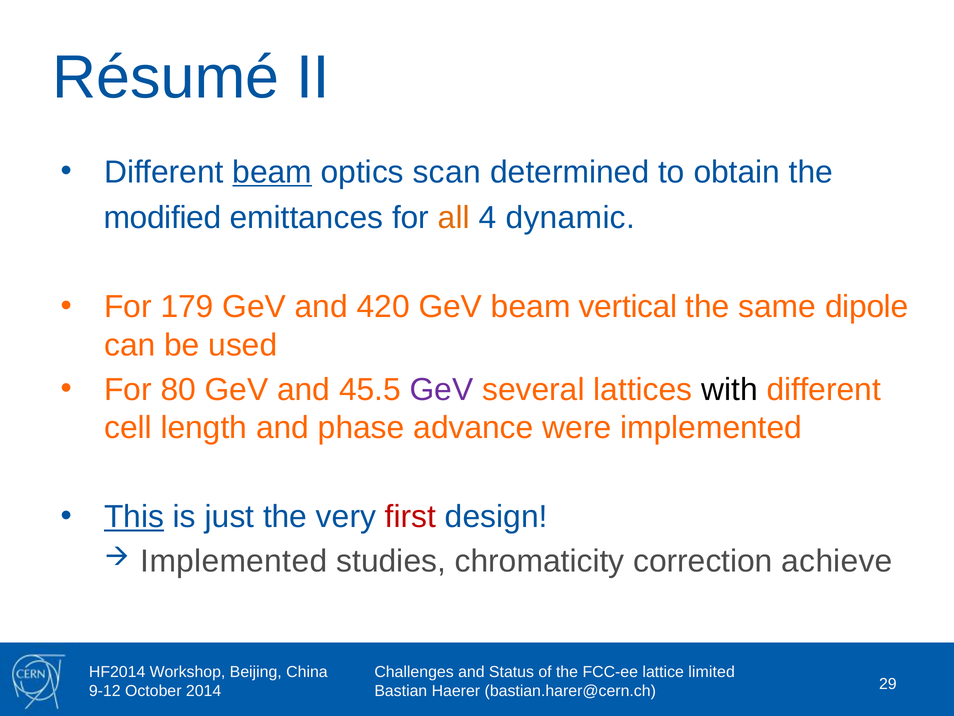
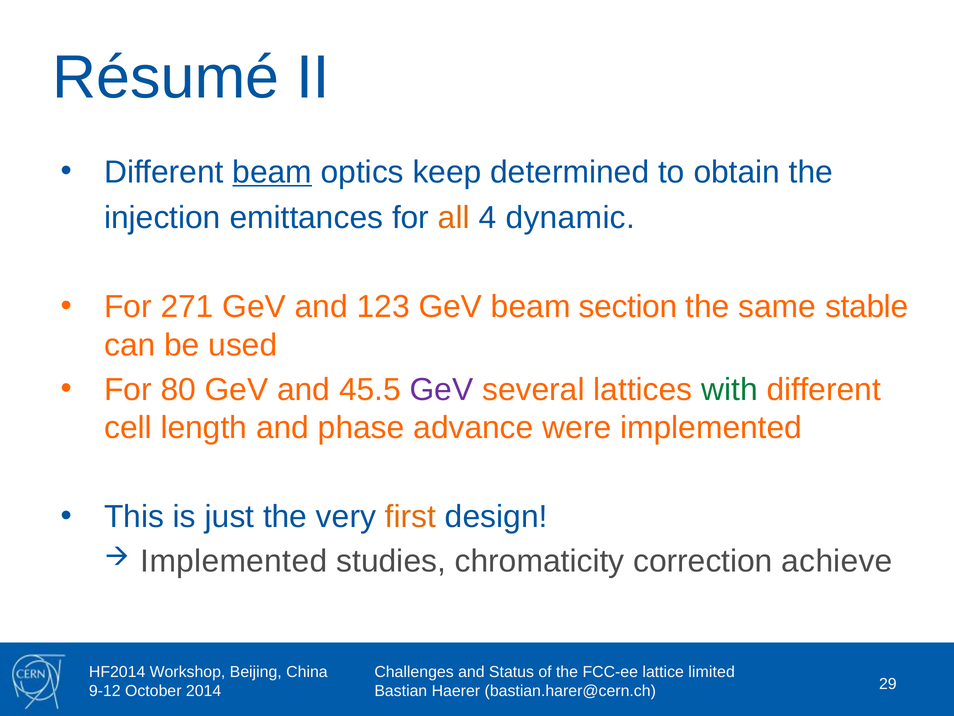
scan: scan -> keep
modified: modified -> injection
179: 179 -> 271
420: 420 -> 123
vertical: vertical -> section
dipole: dipole -> stable
with colour: black -> green
This underline: present -> none
first colour: red -> orange
